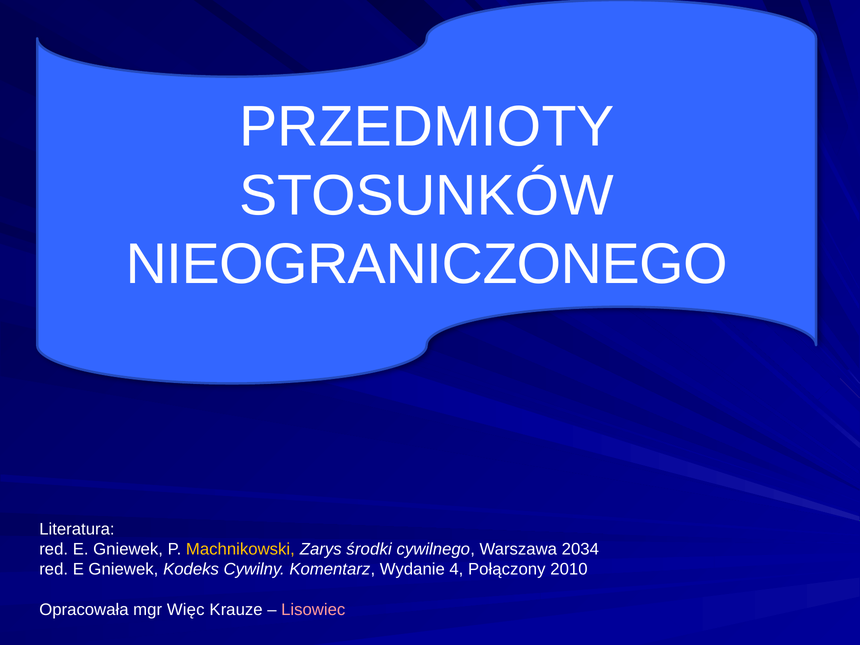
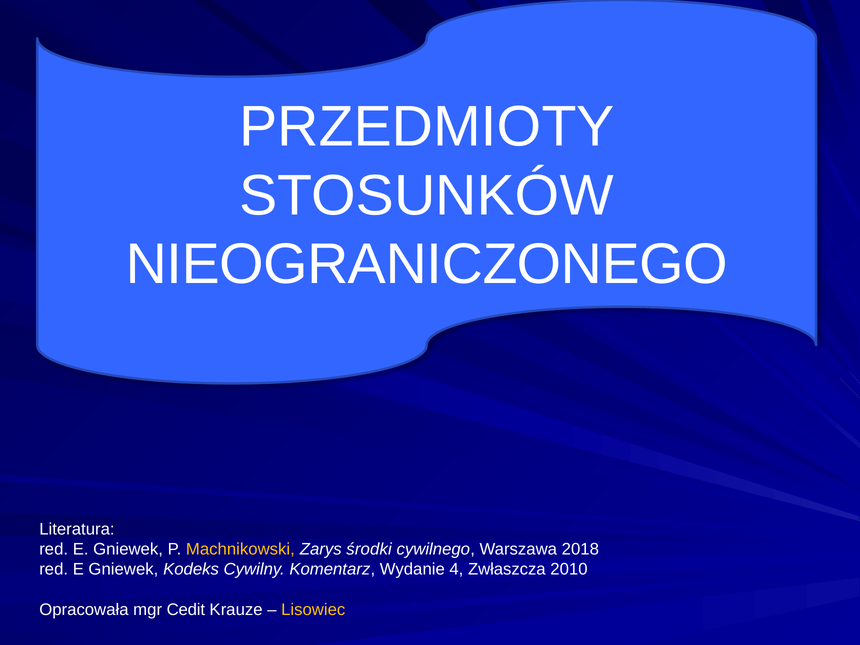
2034: 2034 -> 2018
Połączony: Połączony -> Zwłaszcza
Więc: Więc -> Cedit
Lisowiec colour: pink -> yellow
